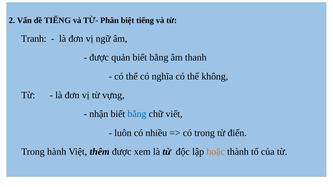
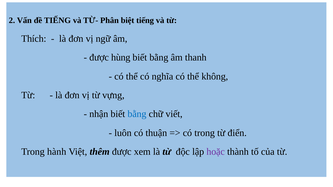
Tranh: Tranh -> Thích
quản: quản -> hùng
nhiều: nhiều -> thuận
hoặc colour: orange -> purple
